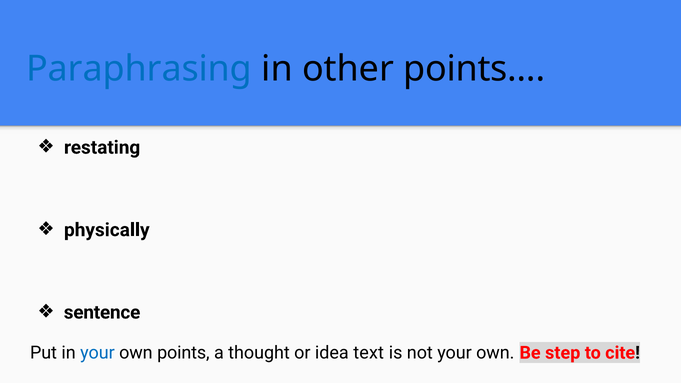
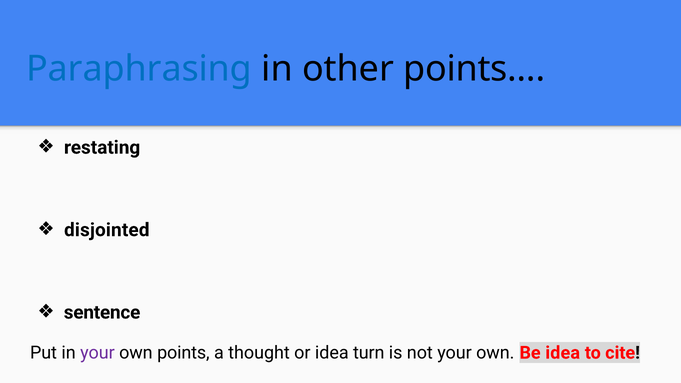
physically: physically -> disjointed
your at (97, 353) colour: blue -> purple
text: text -> turn
Be step: step -> idea
